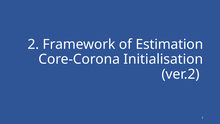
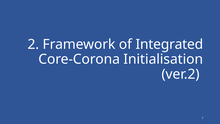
Estimation: Estimation -> Integrated
